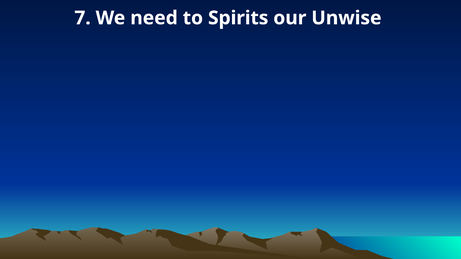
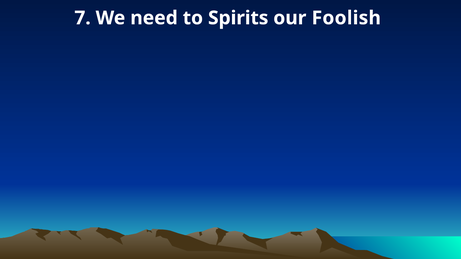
Unwise: Unwise -> Foolish
